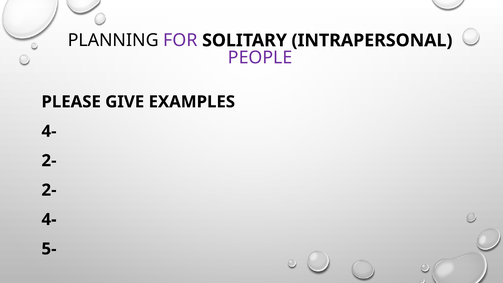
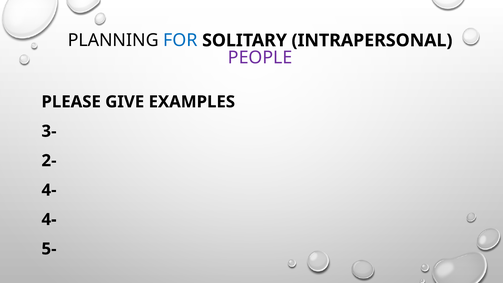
FOR colour: purple -> blue
4- at (49, 131): 4- -> 3-
2- at (49, 190): 2- -> 4-
